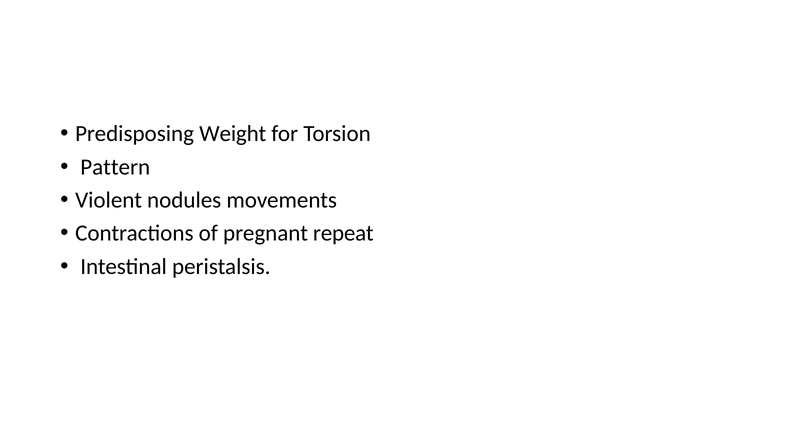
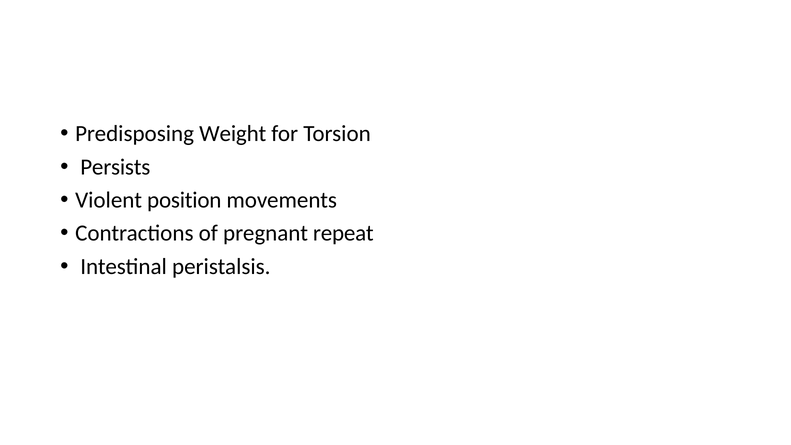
Pattern: Pattern -> Persists
nodules: nodules -> position
